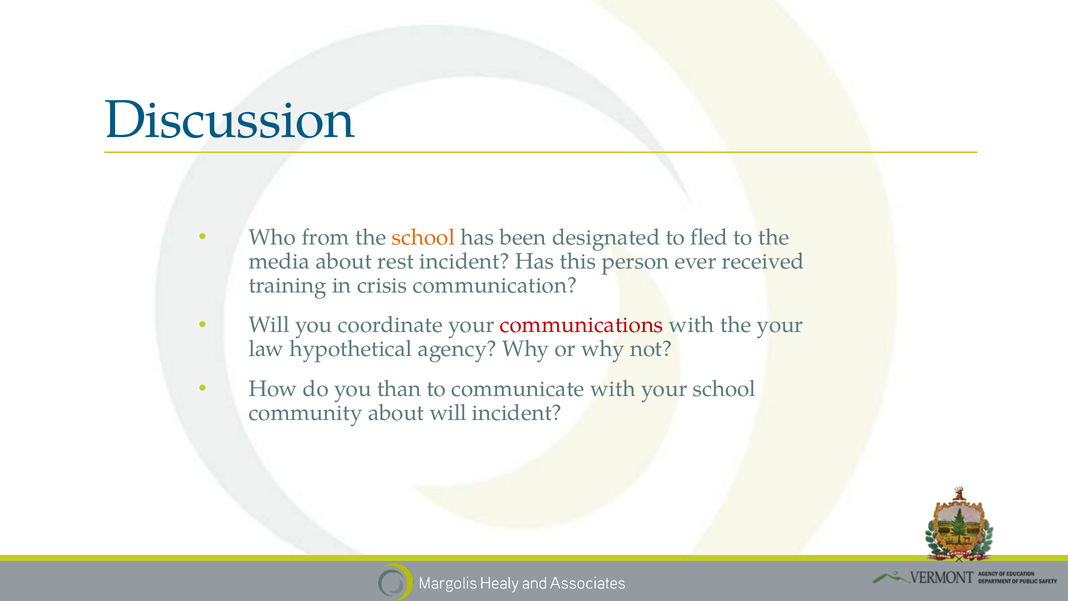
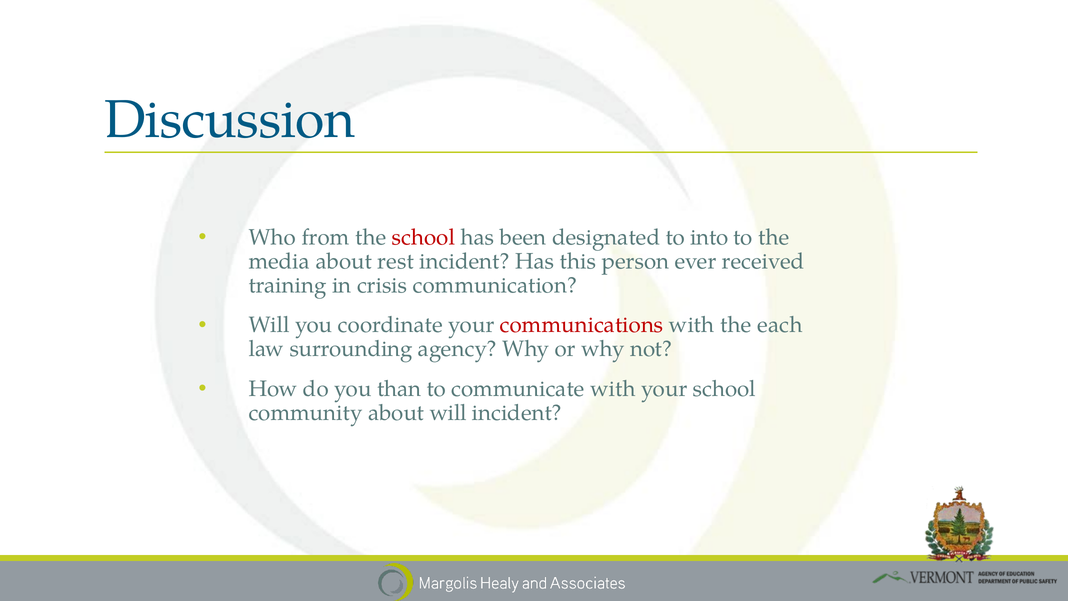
school at (424, 237) colour: orange -> red
fled: fled -> into
the your: your -> each
hypothetical: hypothetical -> surrounding
